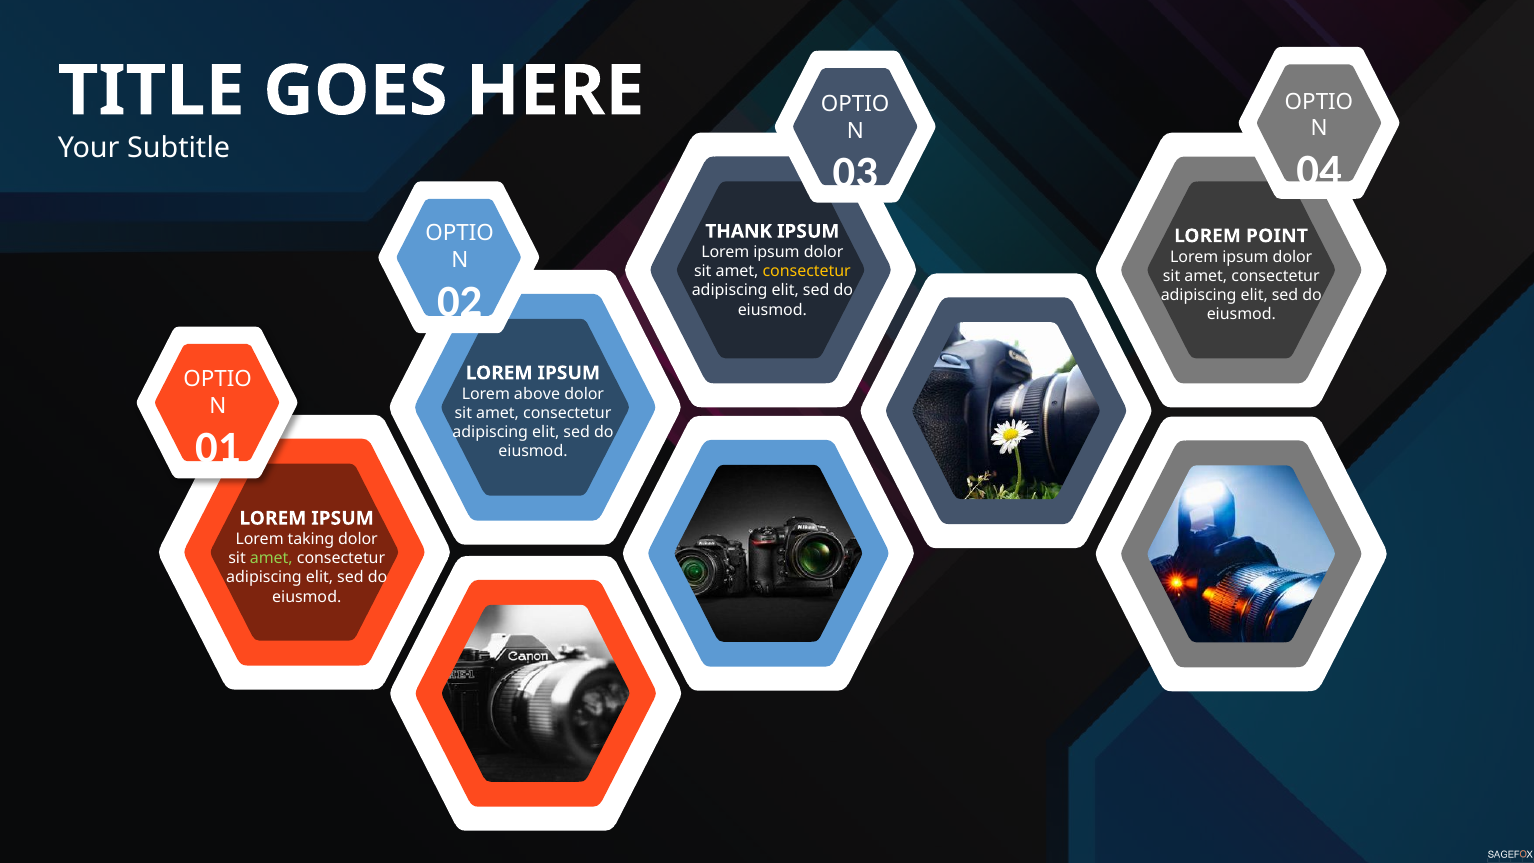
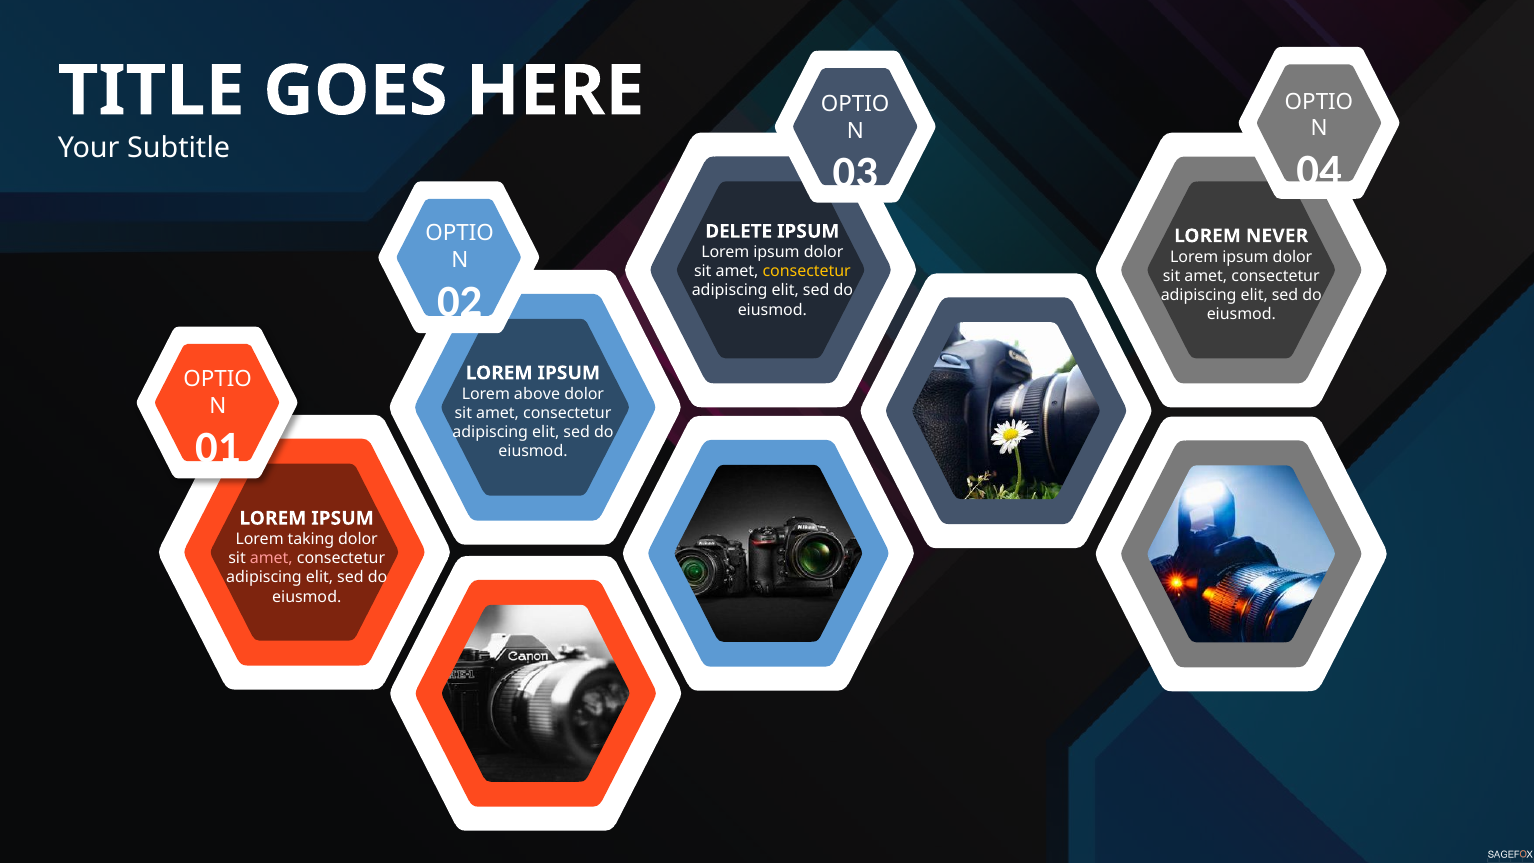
THANK: THANK -> DELETE
POINT: POINT -> NEVER
amet at (271, 558) colour: light green -> pink
